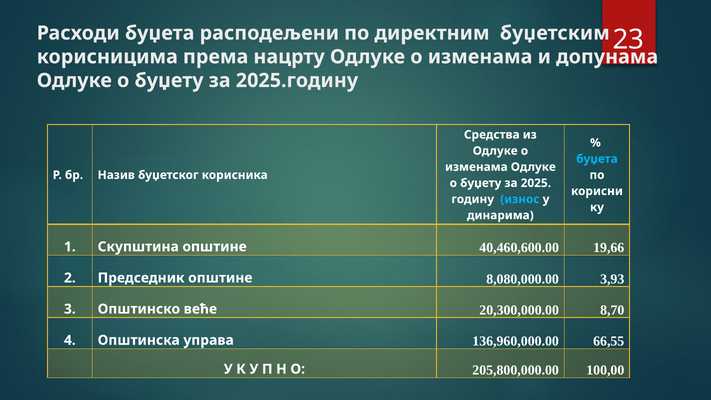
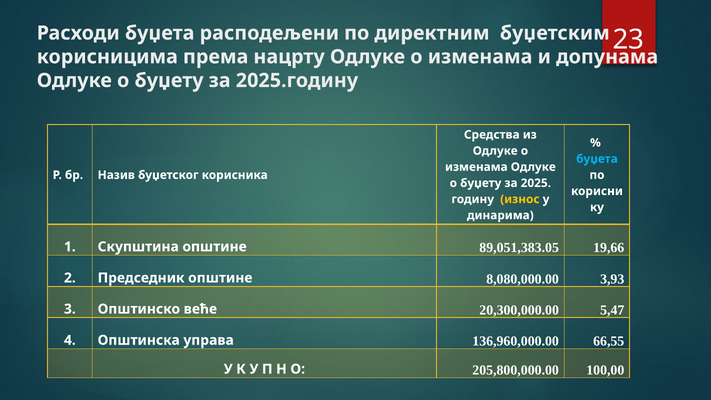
износ colour: light blue -> yellow
40,460,600.00: 40,460,600.00 -> 89,051,383.05
8,70: 8,70 -> 5,47
